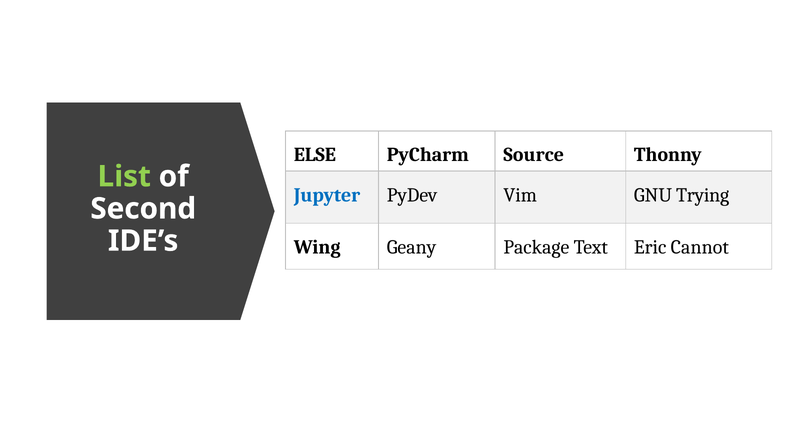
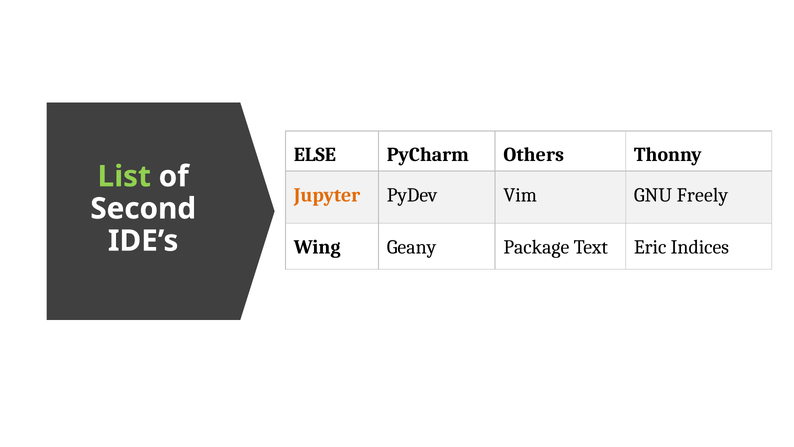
Source: Source -> Others
Jupyter colour: blue -> orange
Trying: Trying -> Freely
Cannot: Cannot -> Indices
